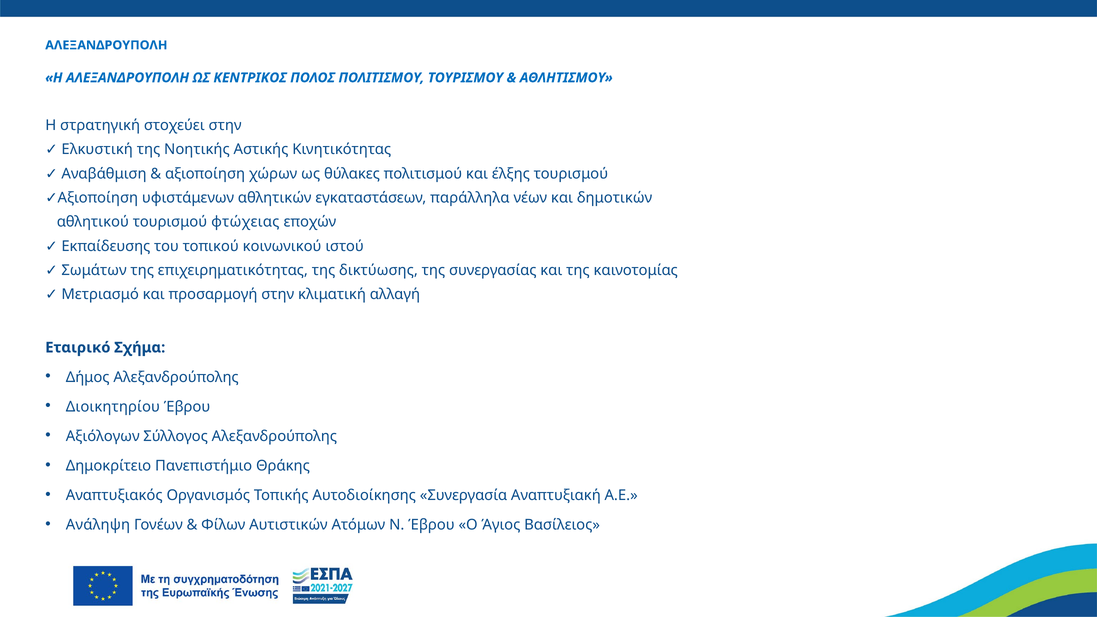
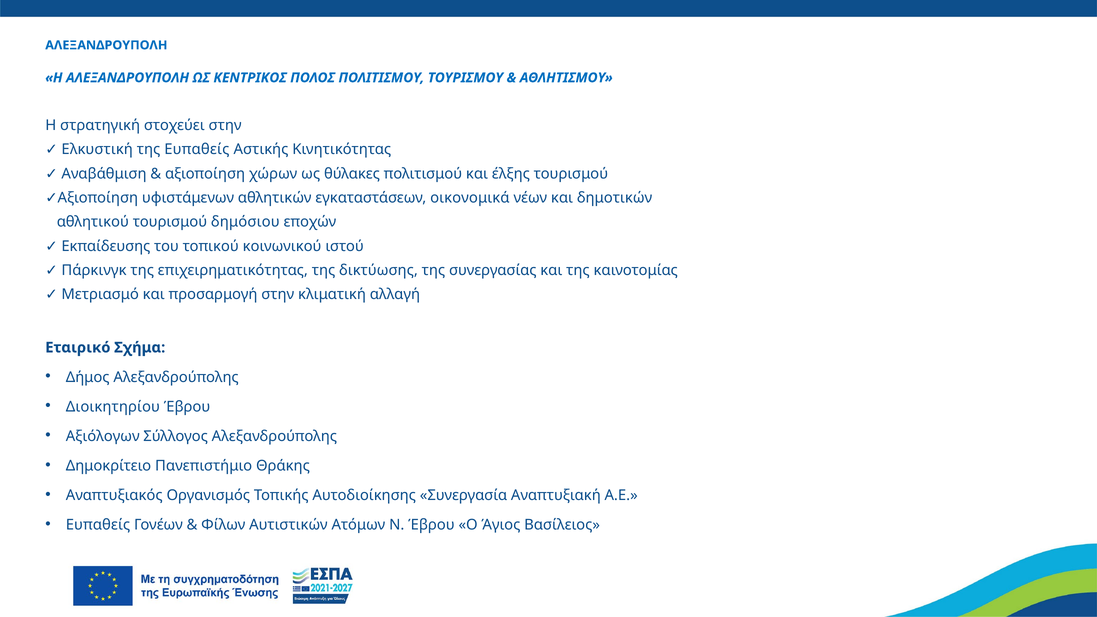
της Νοητικής: Νοητικής -> Ευπαθείς
παράλληλα: παράλληλα -> οικονομικά
φτώχειας: φτώχειας -> δημόσιου
Σωμάτων: Σωμάτων -> Πάρκινγκ
Ανάληψη at (98, 525): Ανάληψη -> Ευπαθείς
